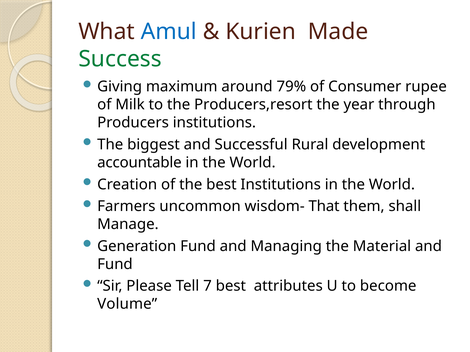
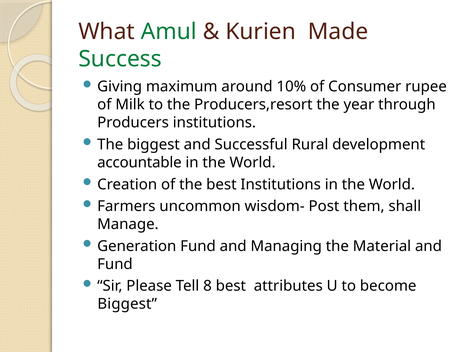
Amul colour: blue -> green
79%: 79% -> 10%
That: That -> Post
7: 7 -> 8
Volume at (127, 304): Volume -> Biggest
